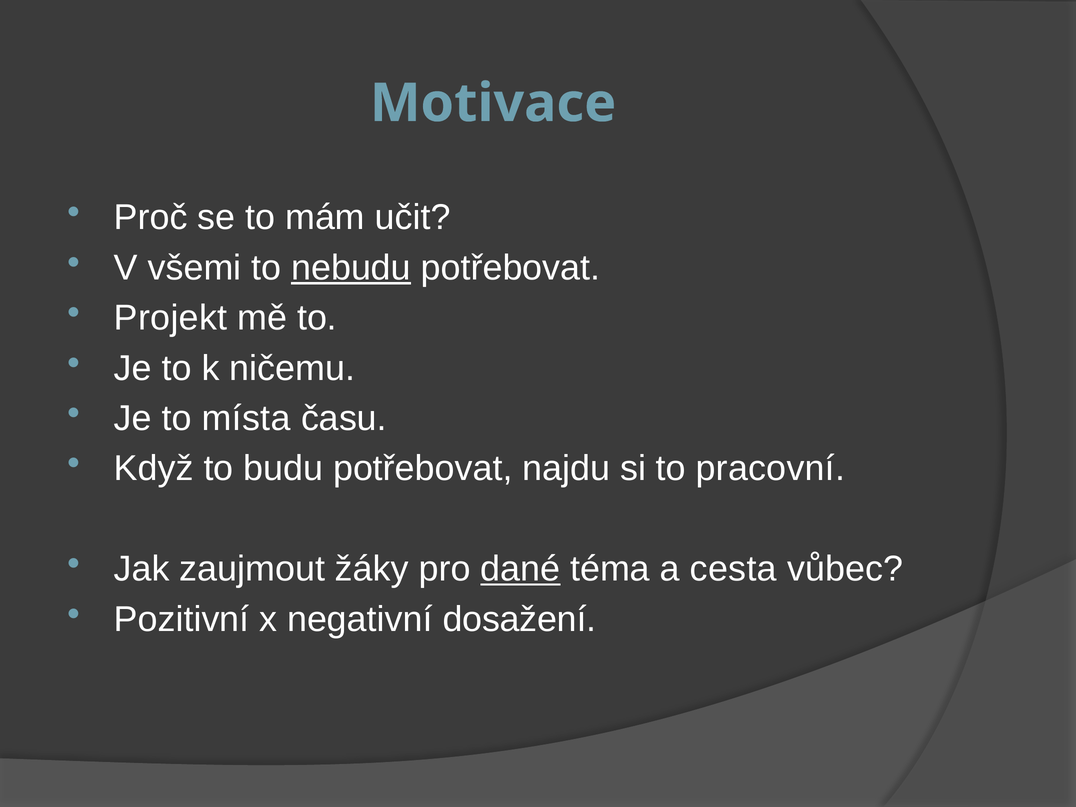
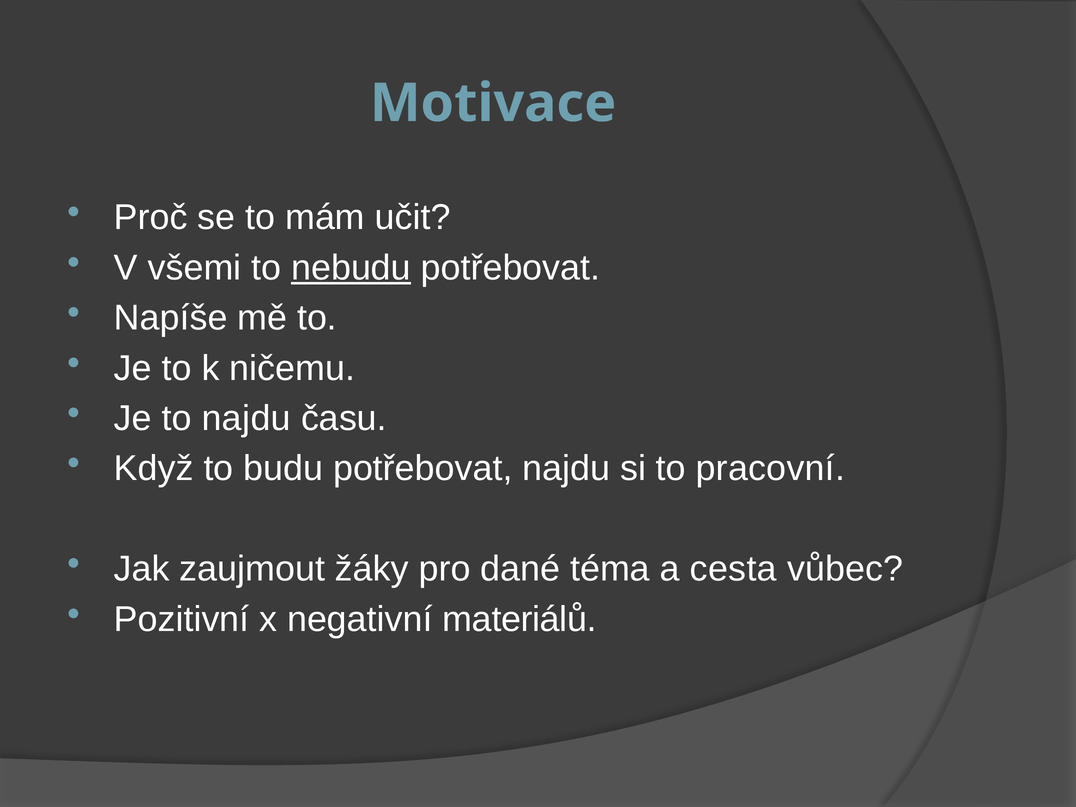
Projekt: Projekt -> Napíše
to místa: místa -> najdu
dané underline: present -> none
dosažení: dosažení -> materiálů
